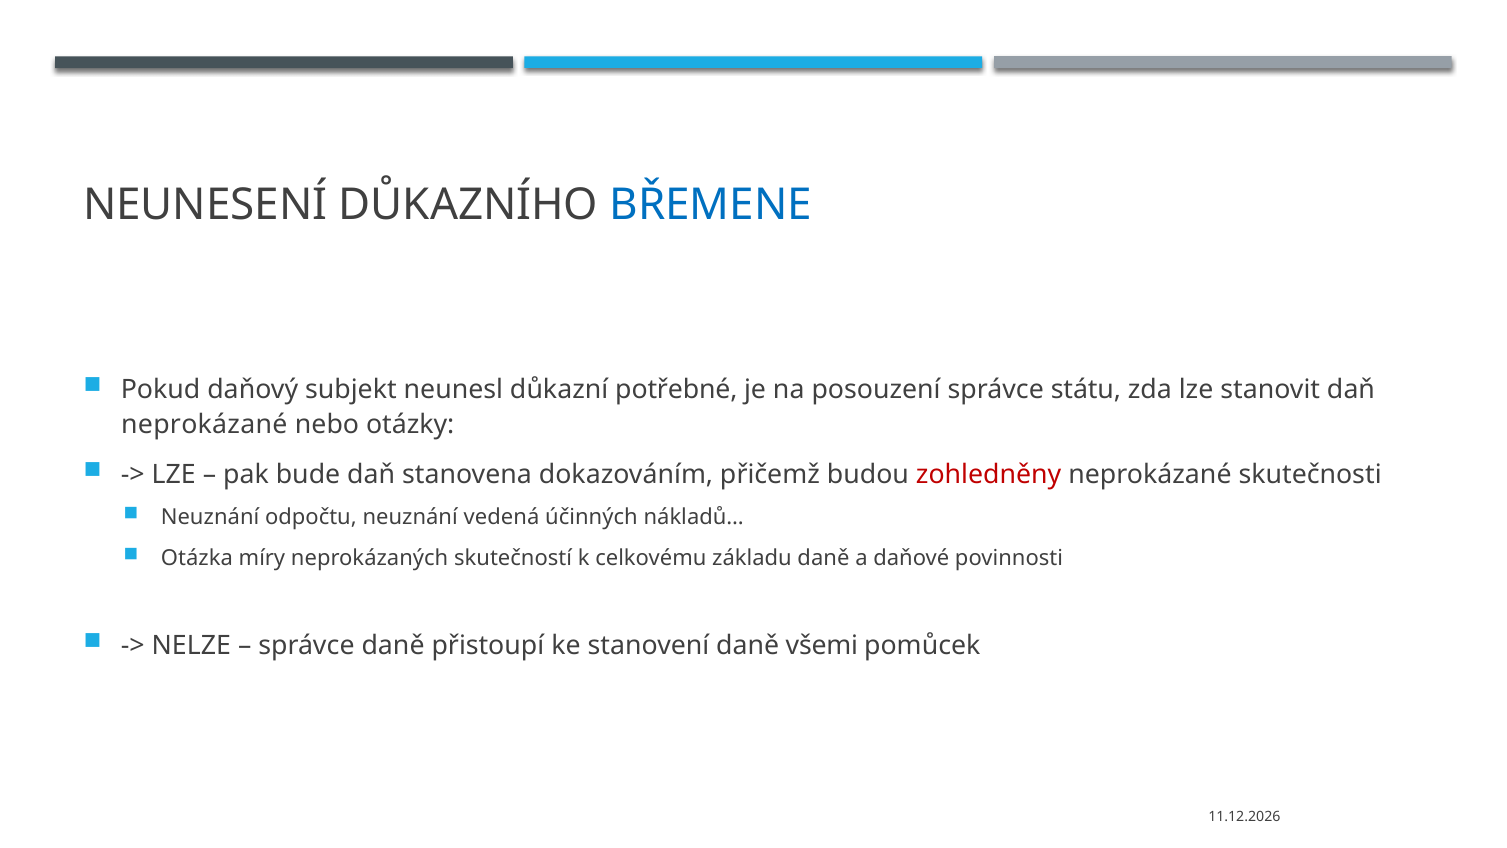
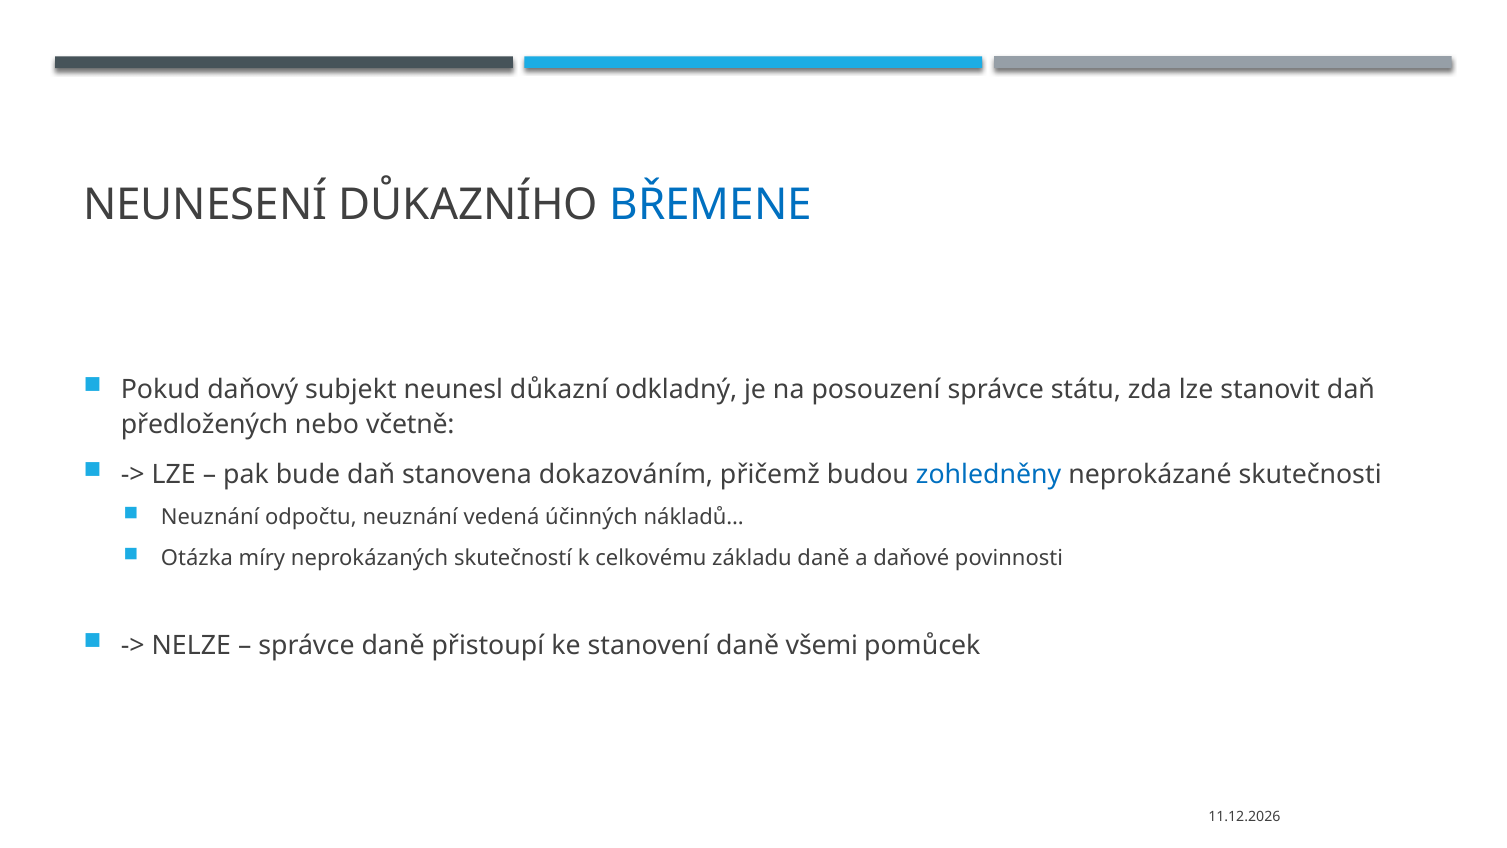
potřebné: potřebné -> odkladný
neprokázané at (204, 425): neprokázané -> předložených
otázky: otázky -> včetně
zohledněny colour: red -> blue
